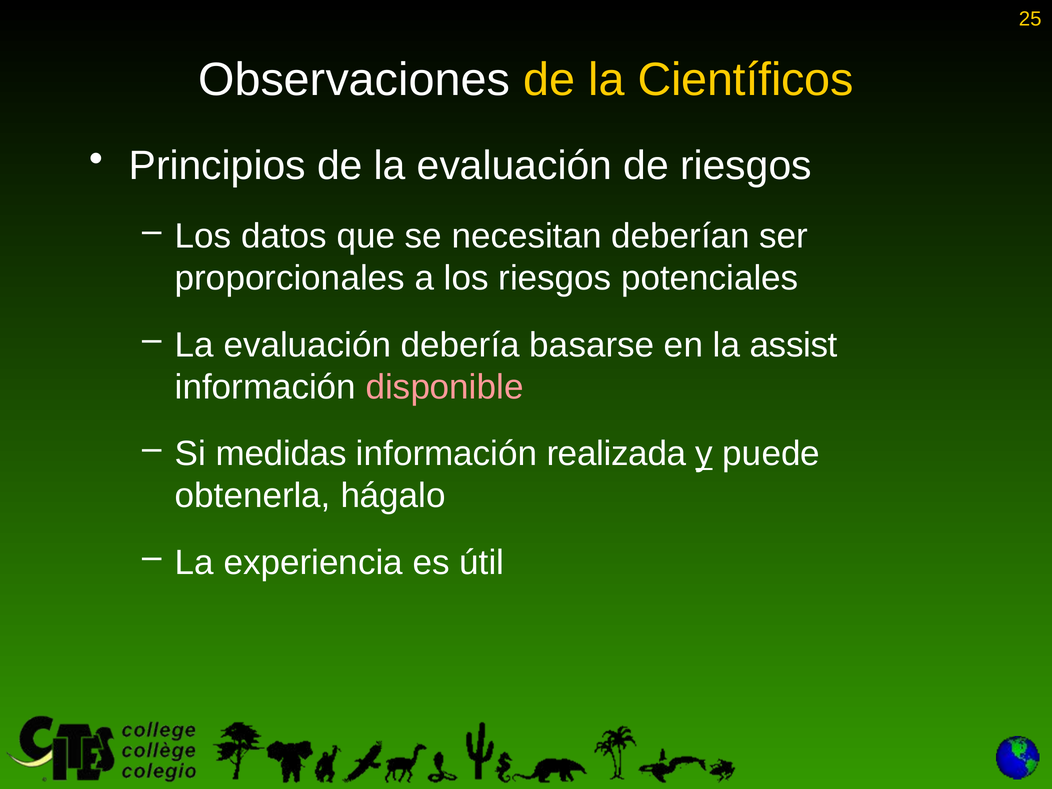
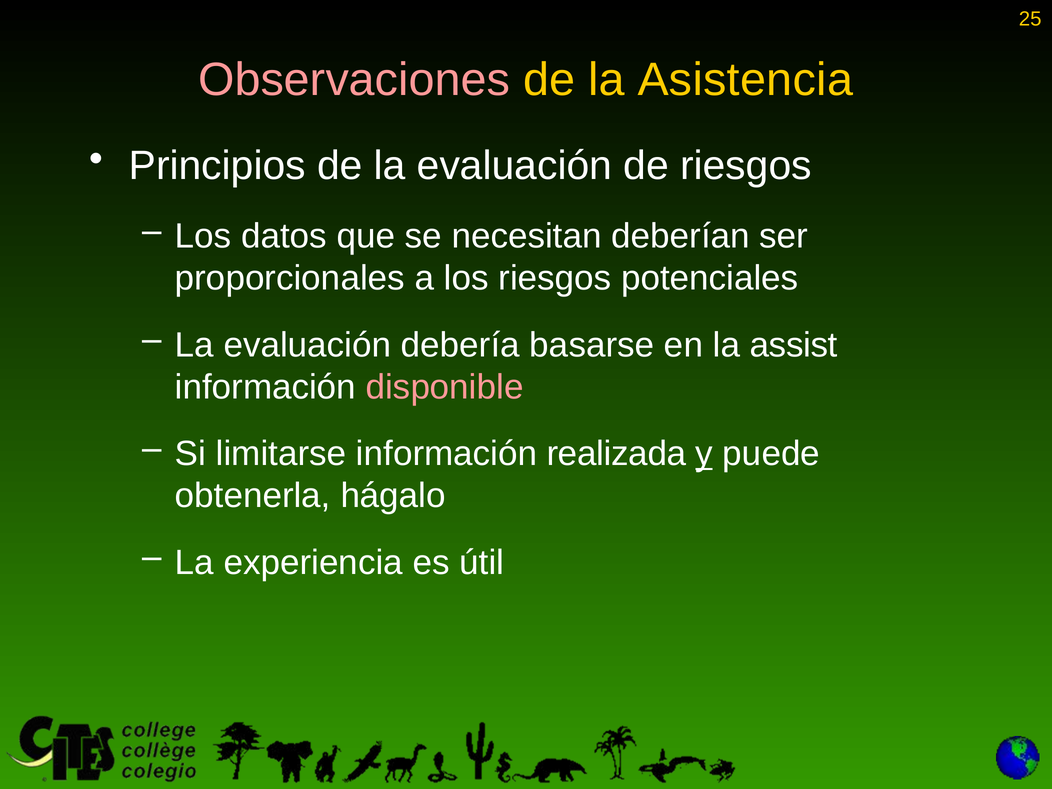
Observaciones colour: white -> pink
Científicos: Científicos -> Asistencia
medidas: medidas -> limitarse
